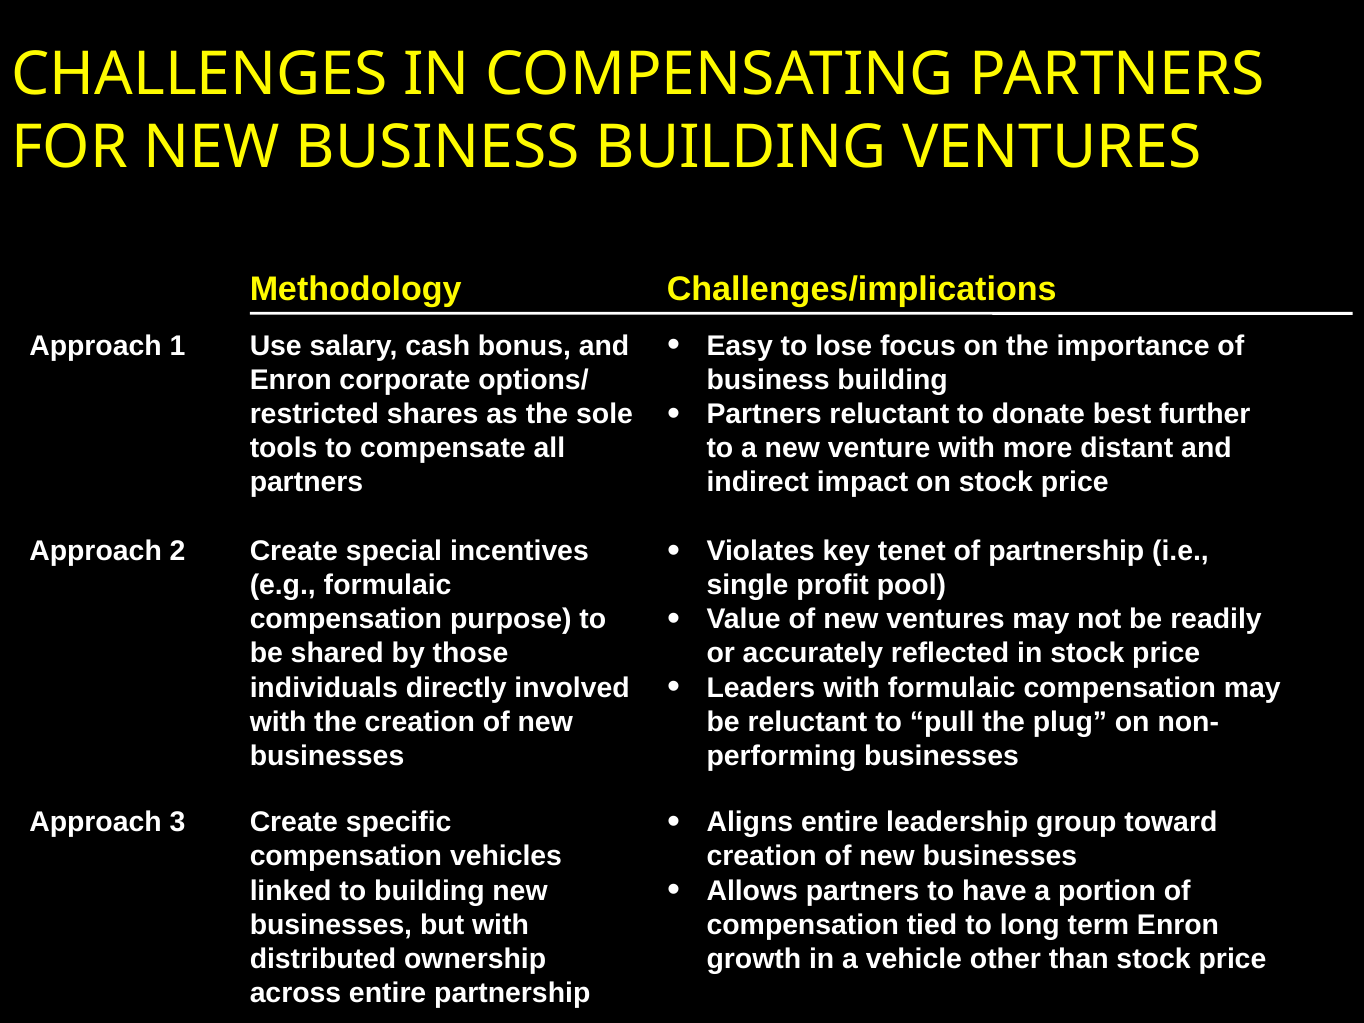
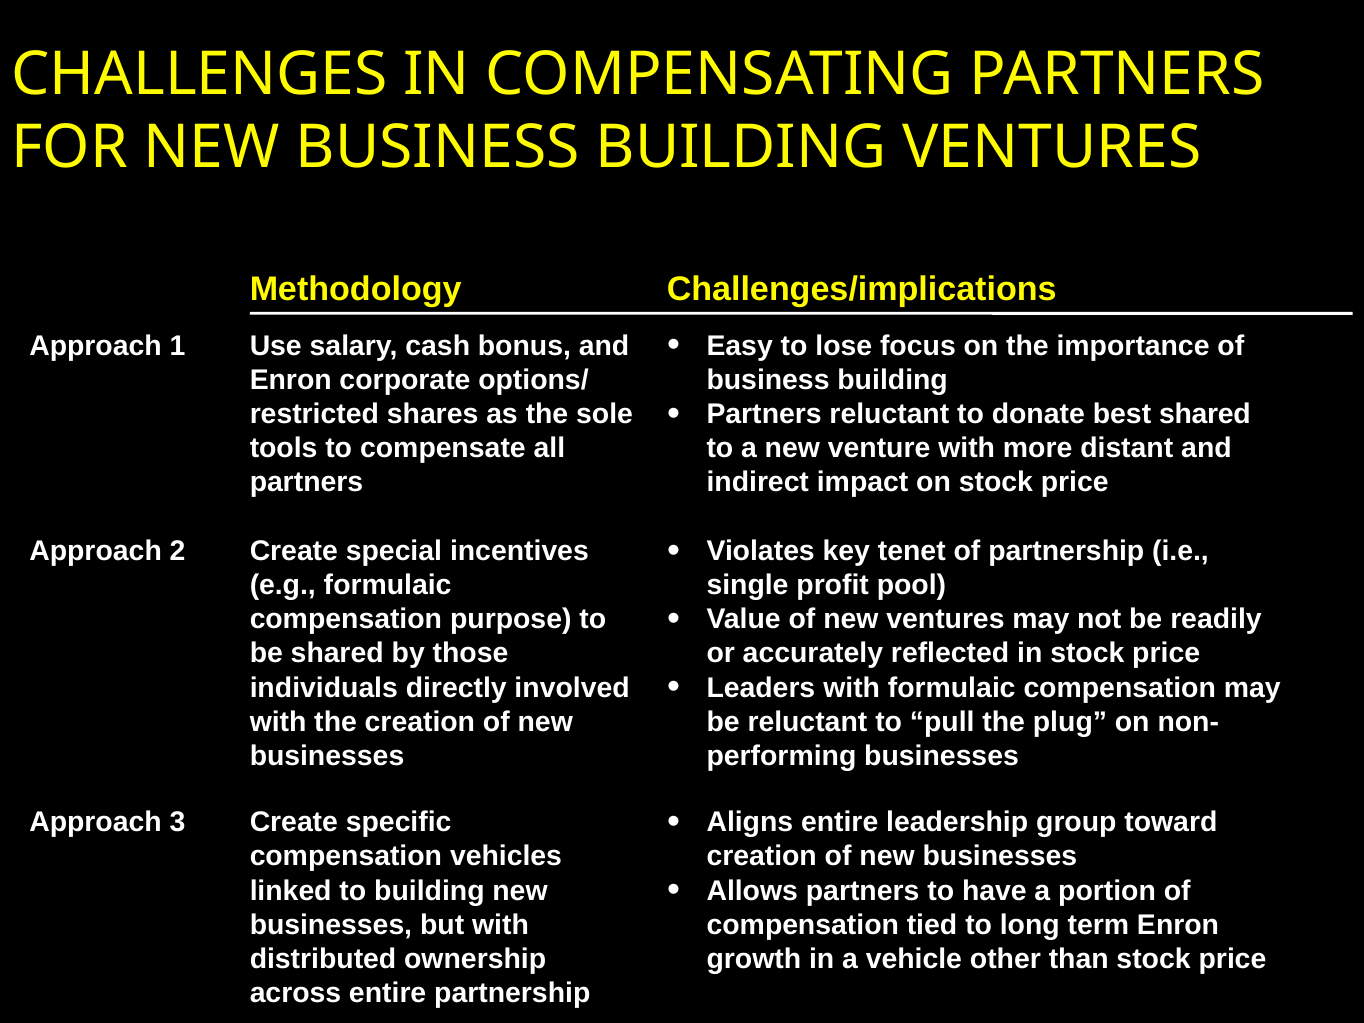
best further: further -> shared
